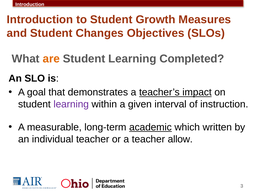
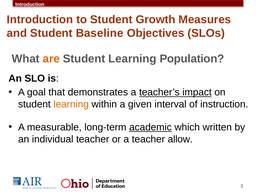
Changes: Changes -> Baseline
Completed: Completed -> Population
learning at (71, 104) colour: purple -> orange
